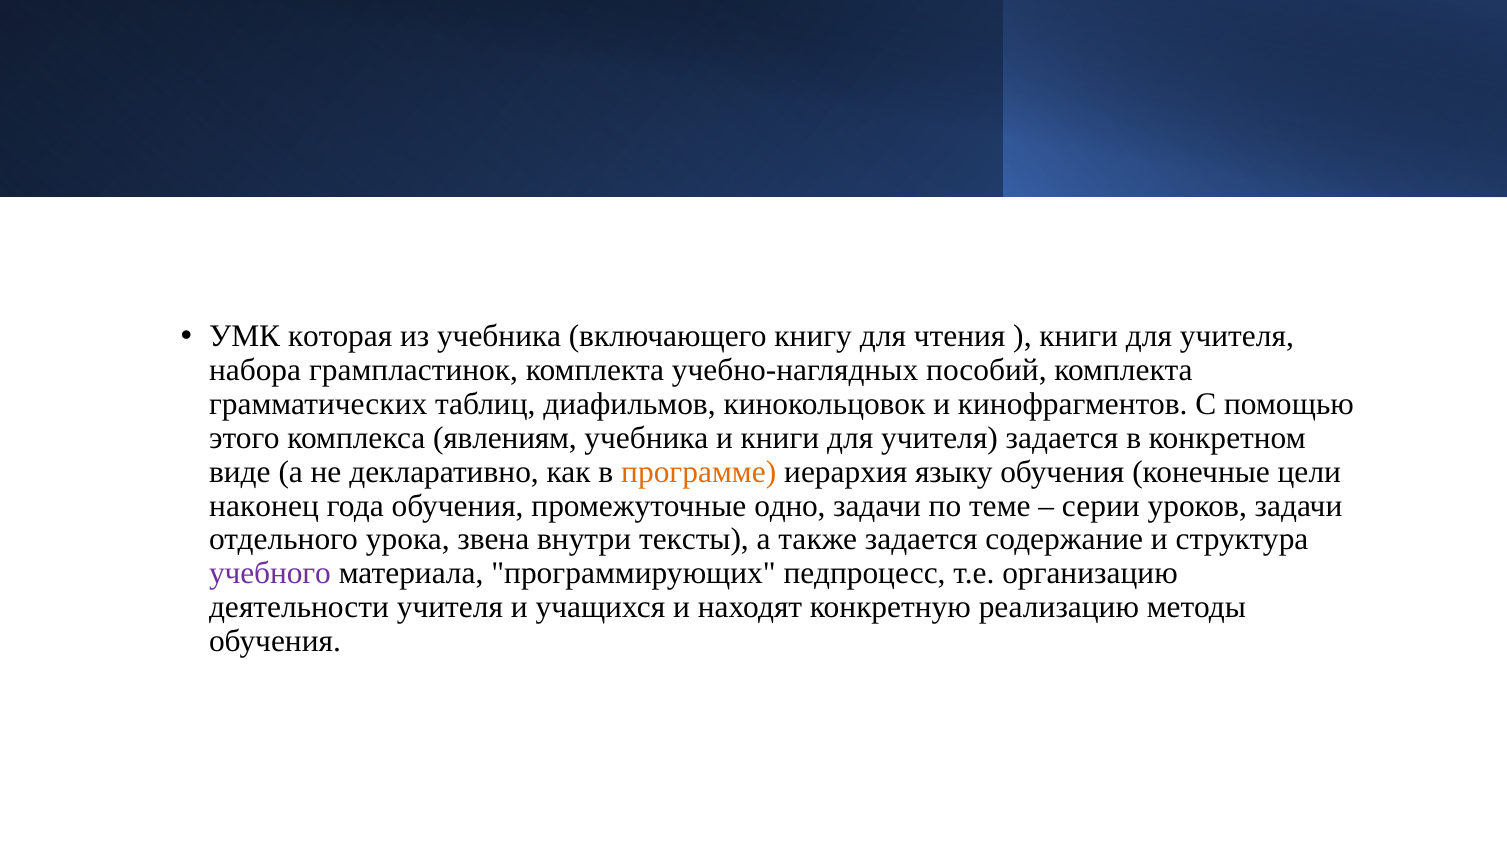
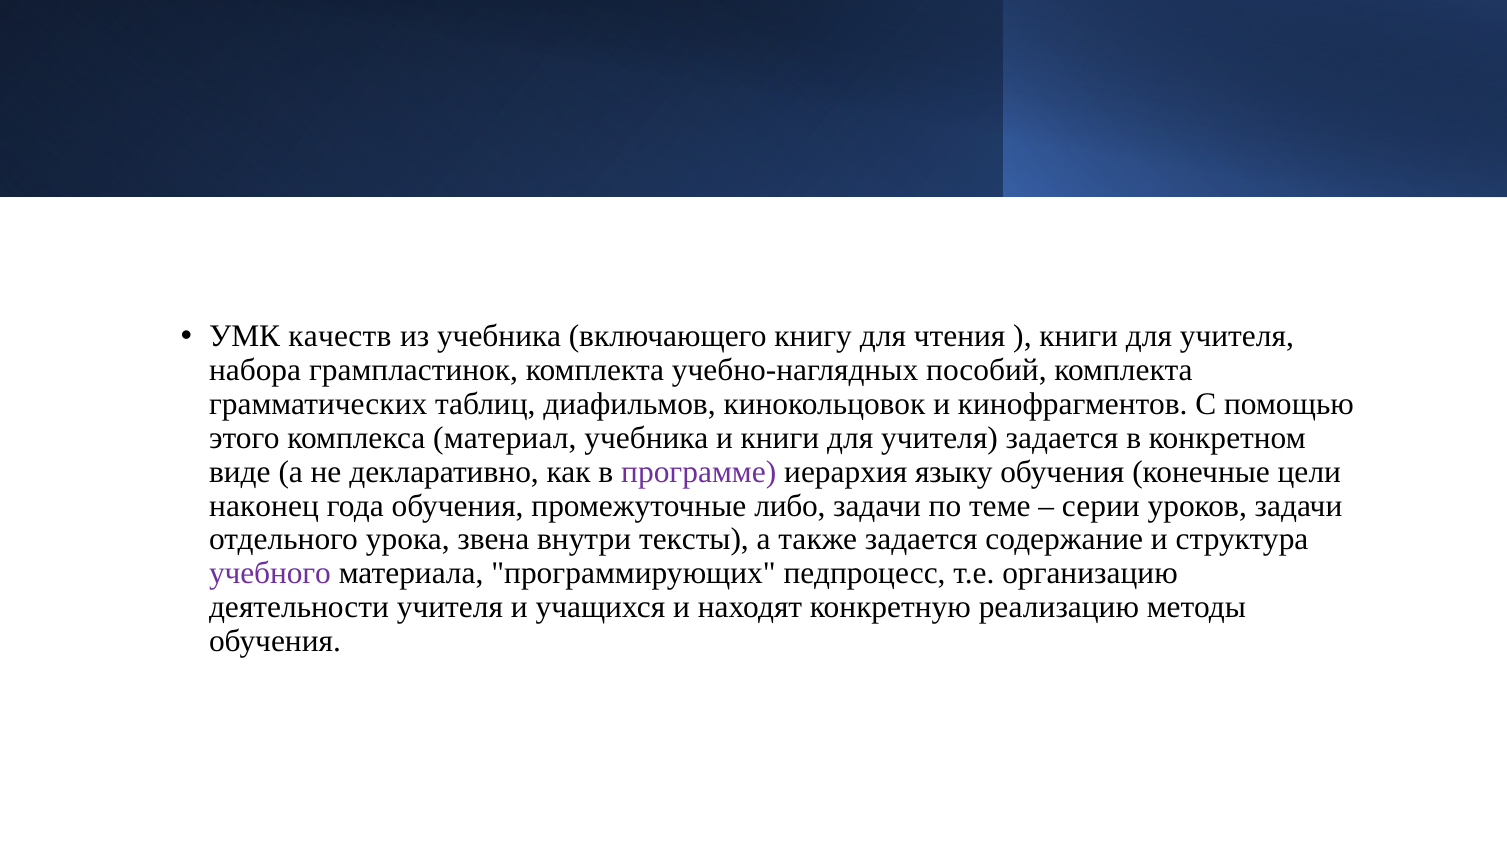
которая: которая -> качеств
явлениям: явлениям -> материал
программе colour: orange -> purple
одно: одно -> либо
